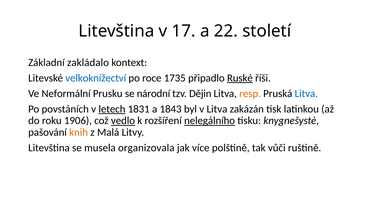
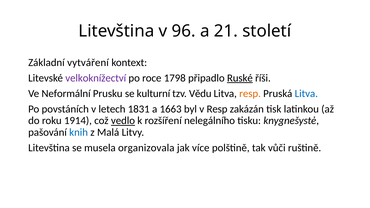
17: 17 -> 96
22: 22 -> 21
zakládalo: zakládalo -> vytváření
velkoknížectví colour: blue -> purple
1735: 1735 -> 1798
národní: národní -> kulturní
Dějin: Dějin -> Vědu
letech underline: present -> none
1843: 1843 -> 1663
v Litva: Litva -> Resp
1906: 1906 -> 1914
nelegálního underline: present -> none
knih colour: orange -> blue
